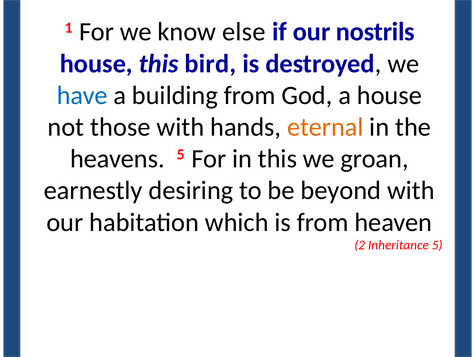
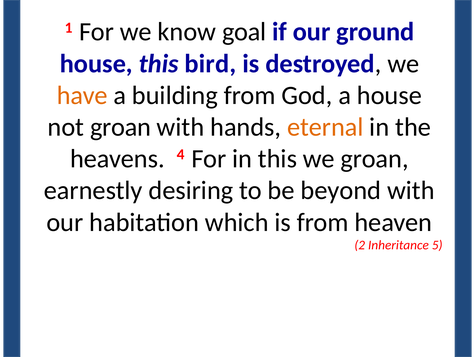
else: else -> goal
nostrils: nostrils -> ground
have colour: blue -> orange
not those: those -> groan
heavens 5: 5 -> 4
